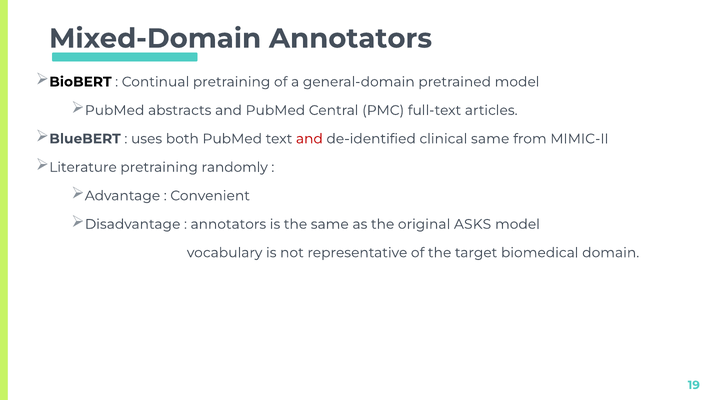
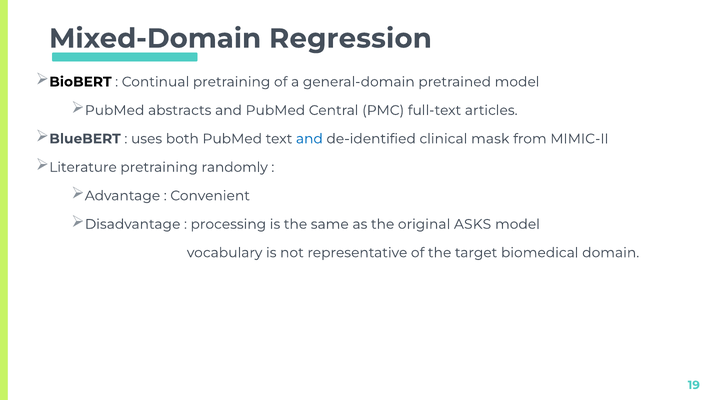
Annotators at (351, 39): Annotators -> Regression
and at (309, 139) colour: red -> blue
clinical same: same -> mask
annotators at (228, 224): annotators -> processing
